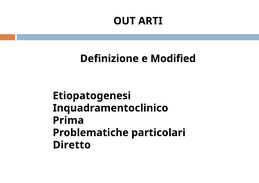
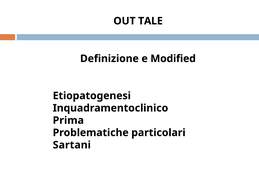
ARTI: ARTI -> TALE
Diretto: Diretto -> Sartani
